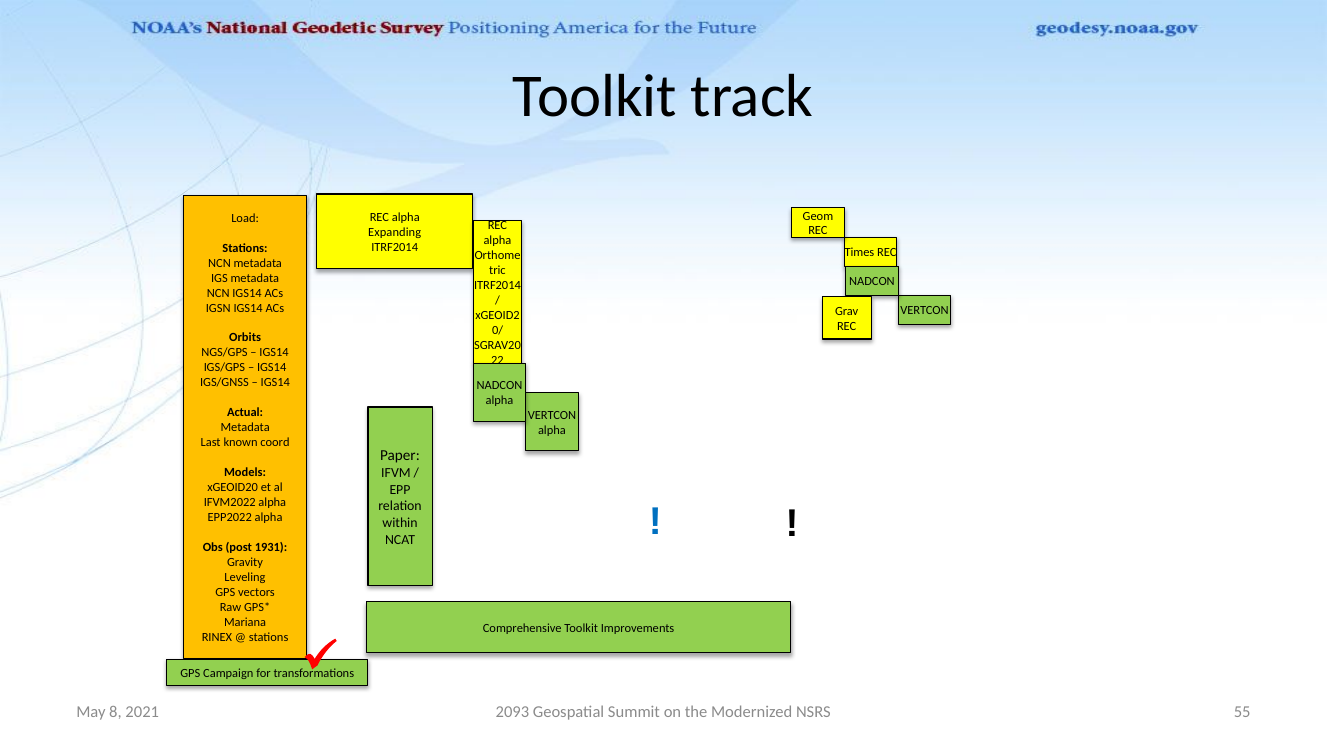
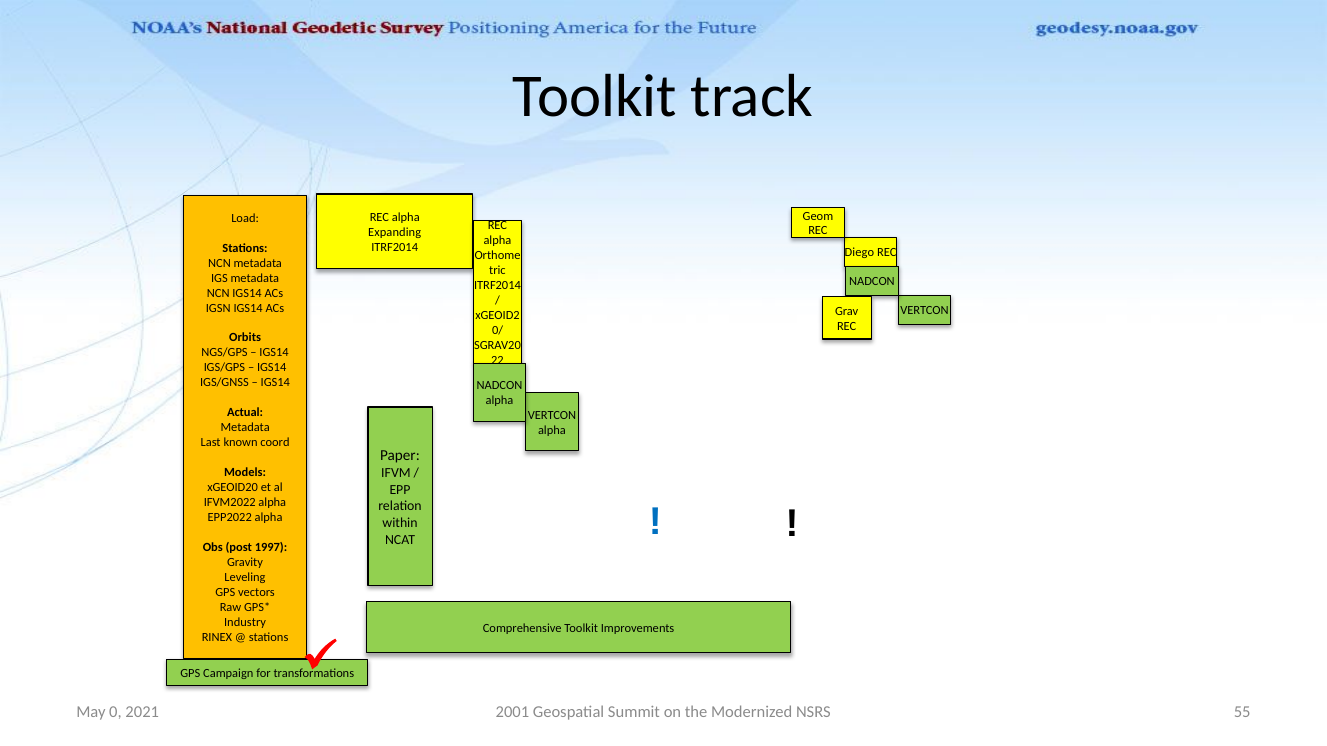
Times: Times -> Diego
1931: 1931 -> 1997
Mariana: Mariana -> Industry
8: 8 -> 0
2093: 2093 -> 2001
